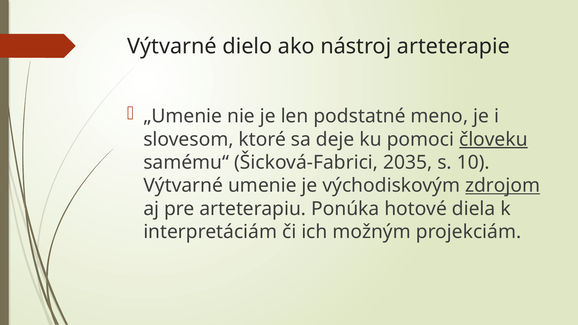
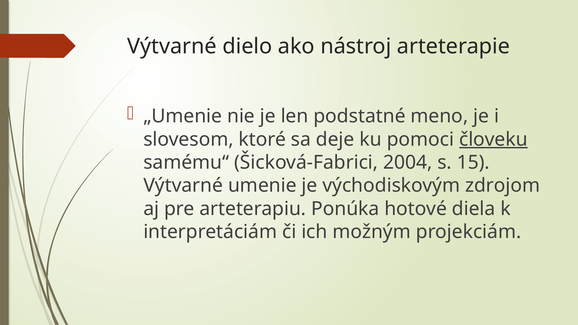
2035: 2035 -> 2004
10: 10 -> 15
zdrojom underline: present -> none
